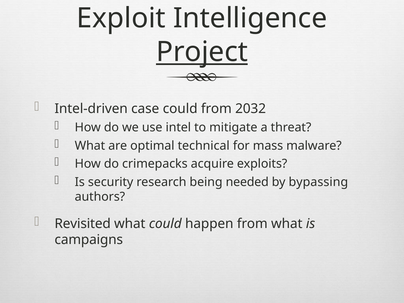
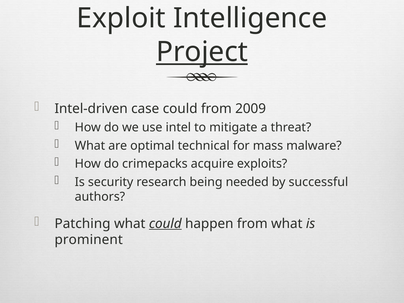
2032: 2032 -> 2009
bypassing: bypassing -> successful
Revisited: Revisited -> Patching
could at (165, 224) underline: none -> present
campaigns: campaigns -> prominent
